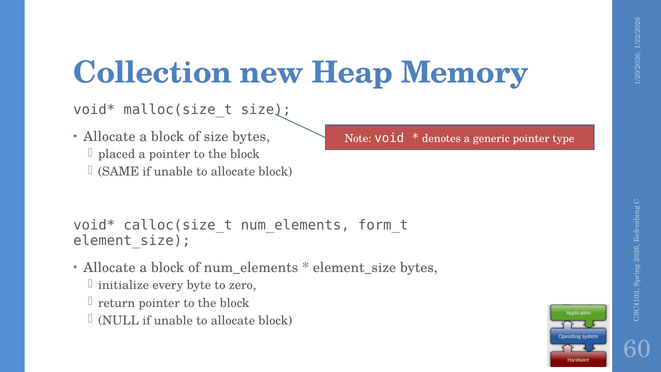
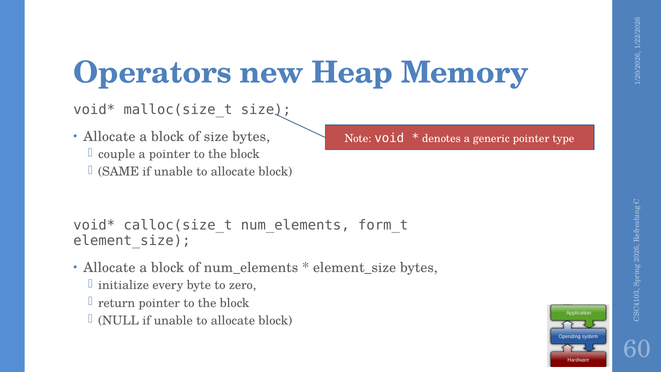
Collection: Collection -> Operators
placed: placed -> couple
